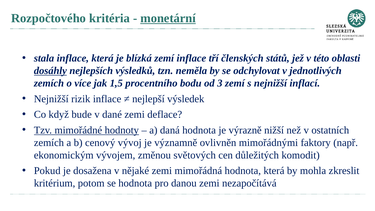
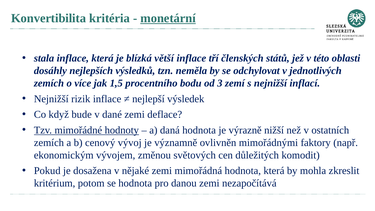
Rozpočtového: Rozpočtového -> Konvertibilita
blízká zemí: zemí -> větší
dosáhly underline: present -> none
